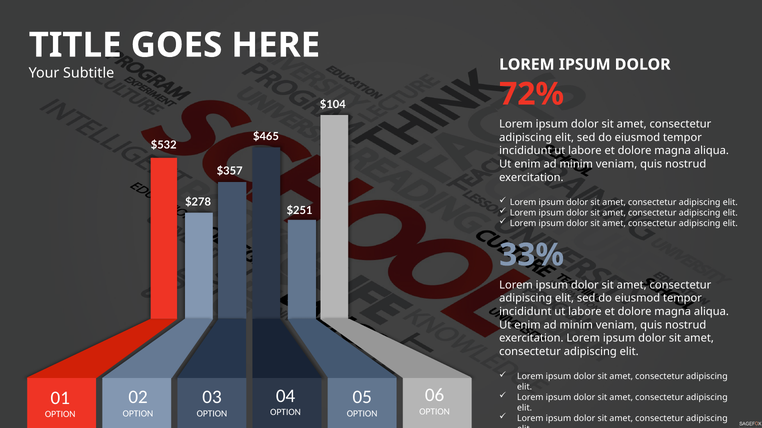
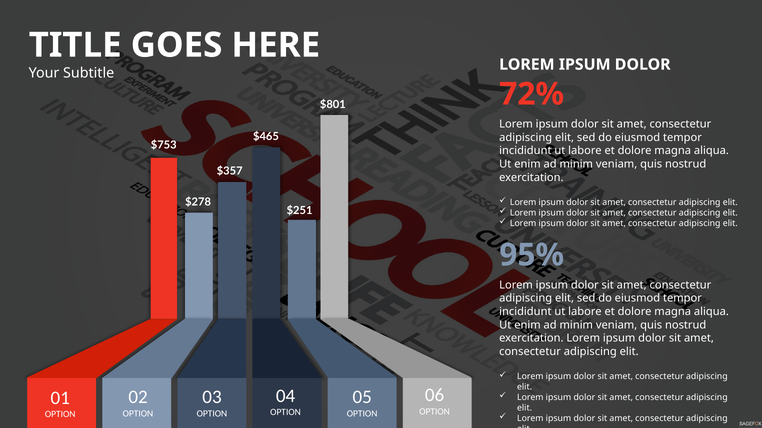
$104: $104 -> $801
$532: $532 -> $753
33%: 33% -> 95%
